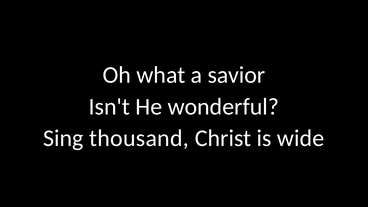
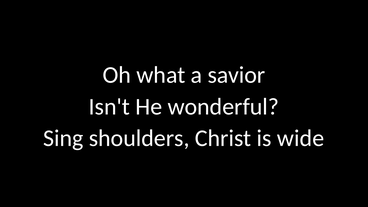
thousand: thousand -> shoulders
